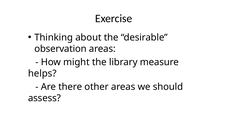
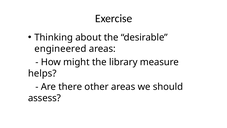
observation: observation -> engineered
